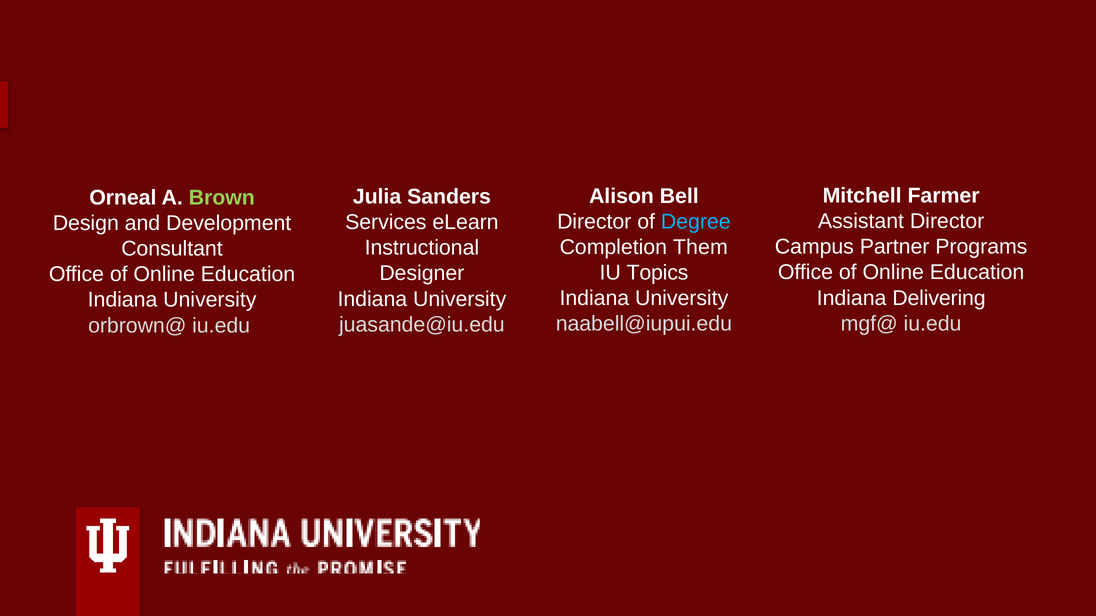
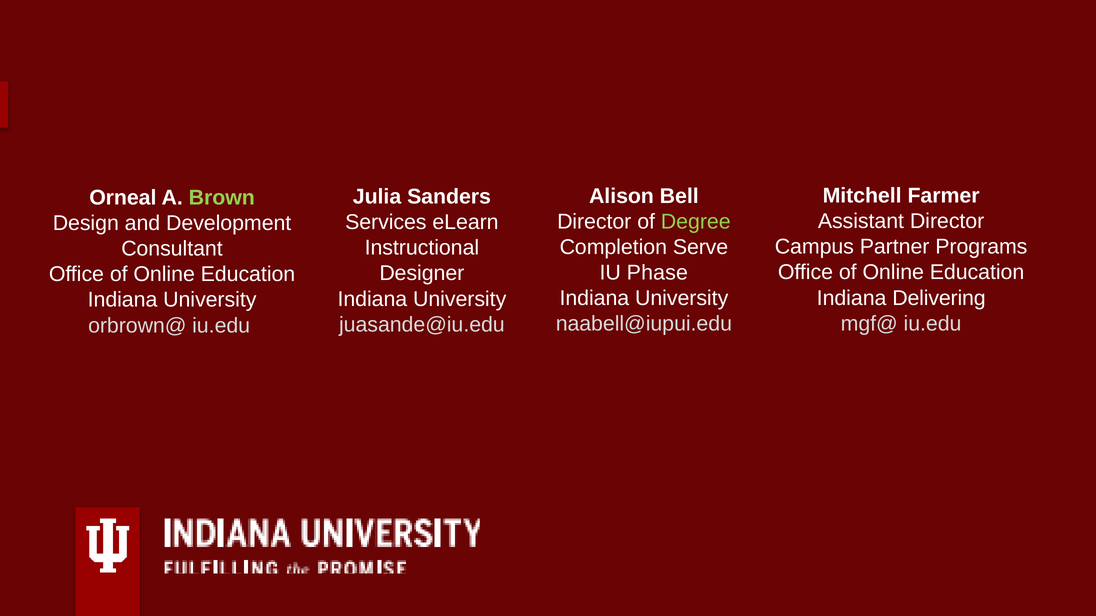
Degree colour: light blue -> light green
Them: Them -> Serve
Topics: Topics -> Phase
